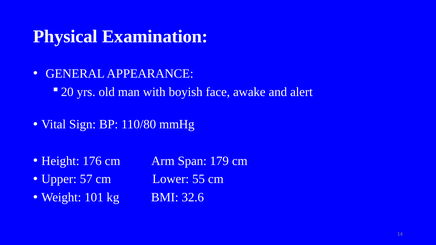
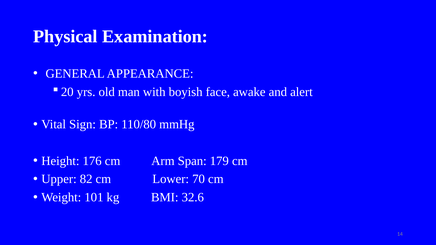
57: 57 -> 82
55: 55 -> 70
